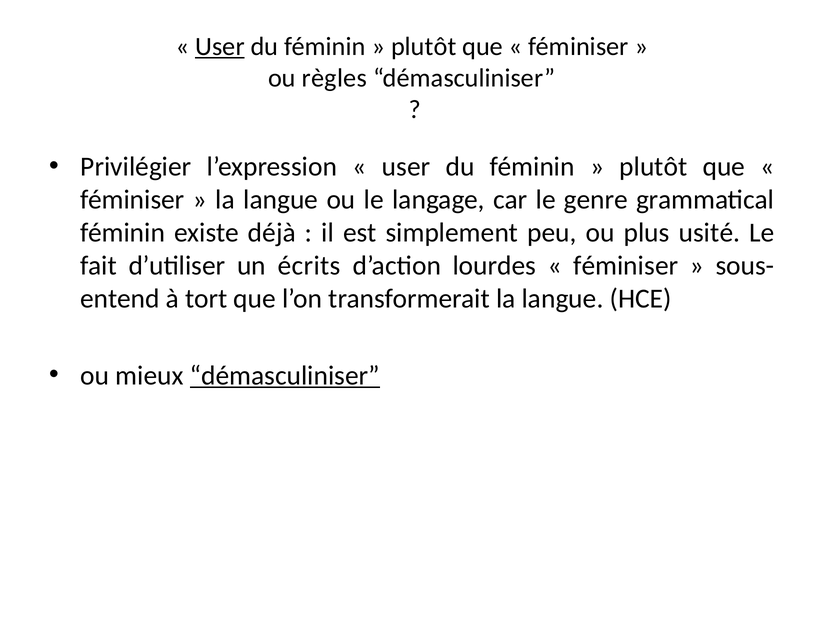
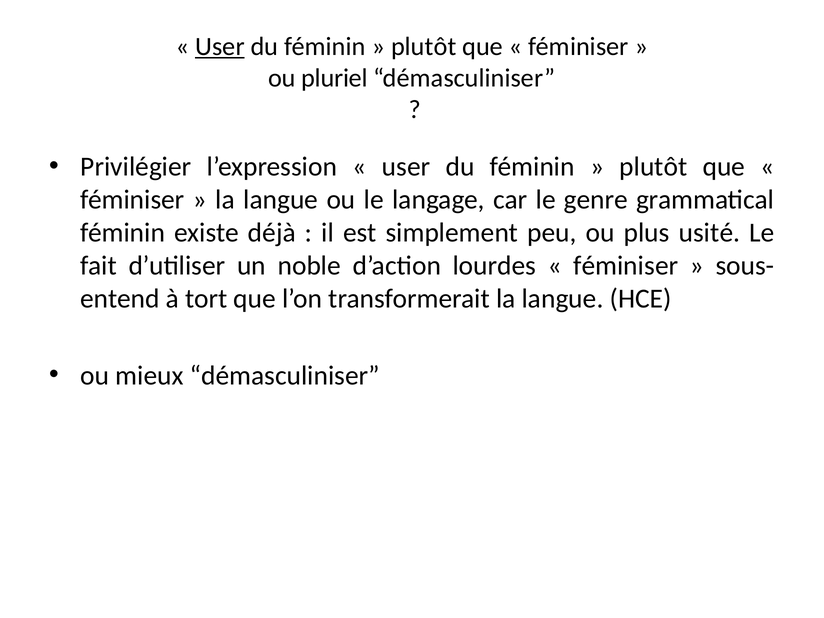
règles: règles -> pluriel
écrits: écrits -> noble
démasculiniser at (285, 375) underline: present -> none
